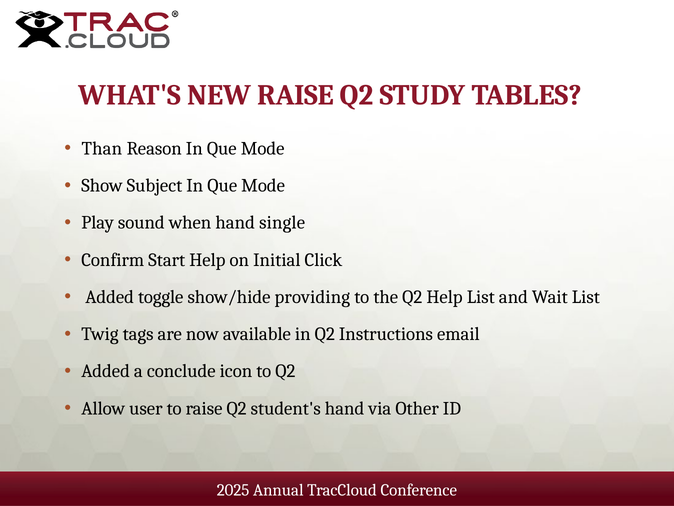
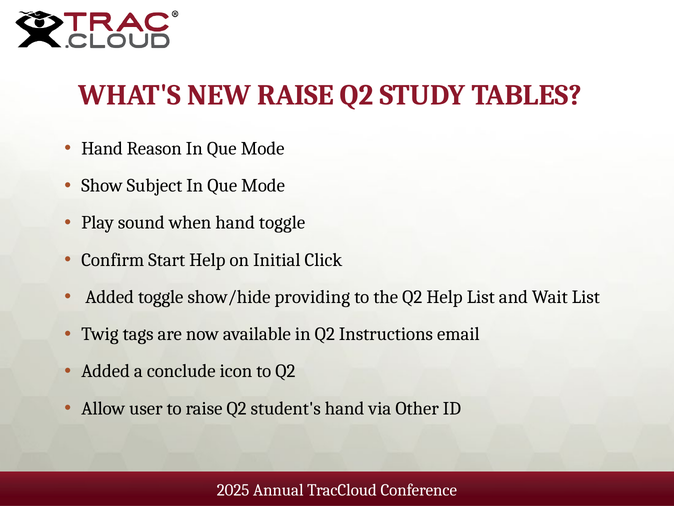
Than at (102, 148): Than -> Hand
hand single: single -> toggle
